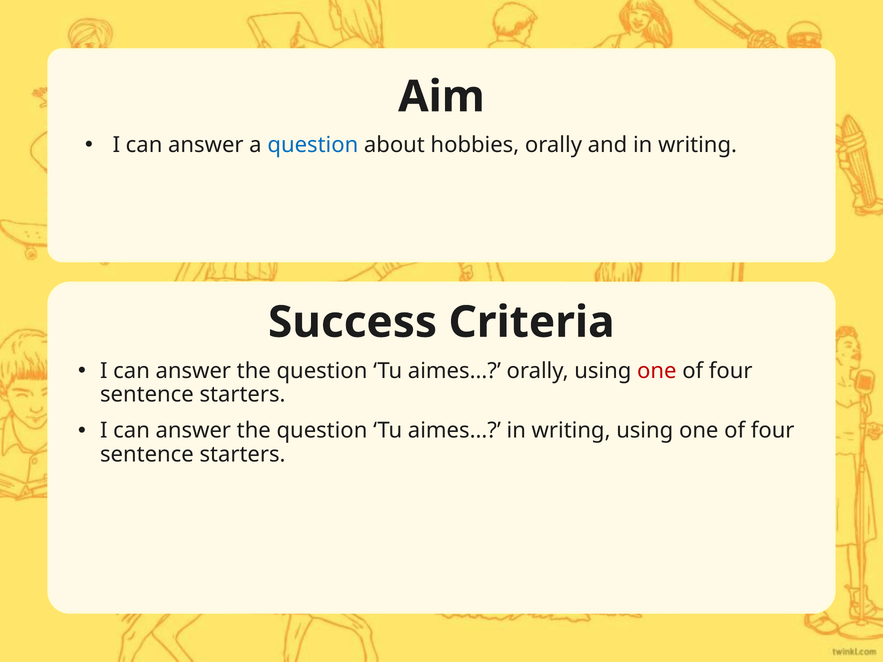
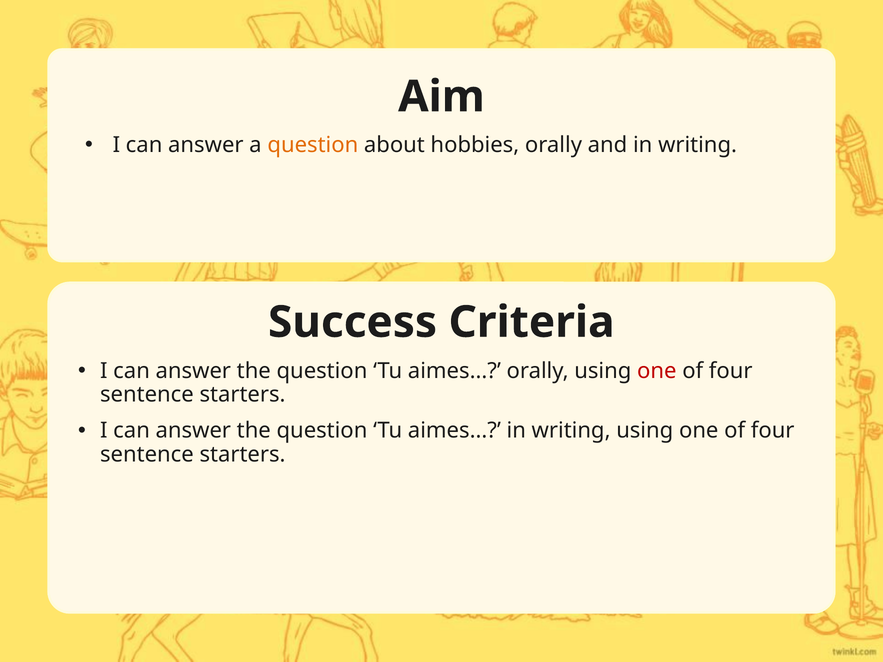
question at (313, 145) colour: blue -> orange
